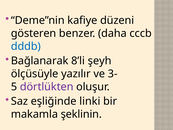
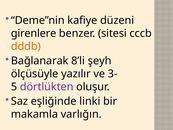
gösteren: gösteren -> girenlere
daha: daha -> sitesi
dddb colour: blue -> orange
şeklinin: şeklinin -> varlığın
